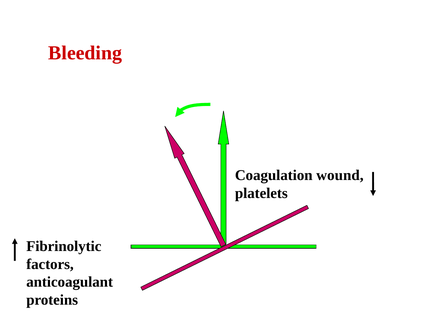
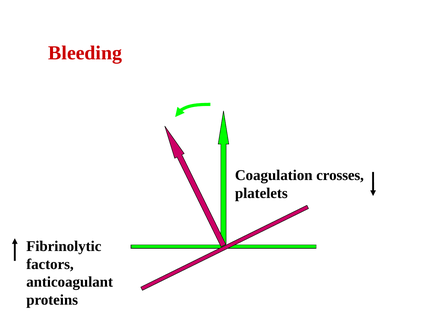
wound: wound -> crosses
